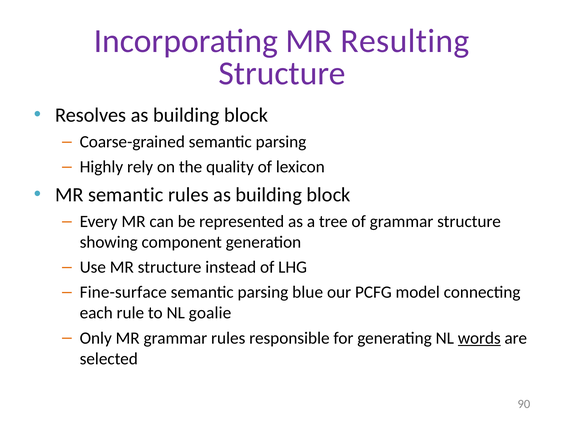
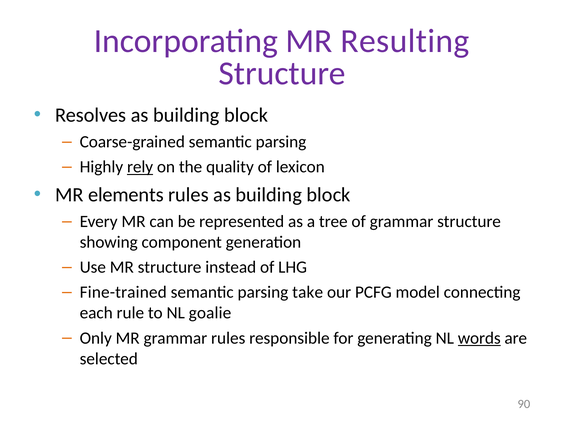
rely underline: none -> present
MR semantic: semantic -> elements
Fine-surface: Fine-surface -> Fine-trained
blue: blue -> take
